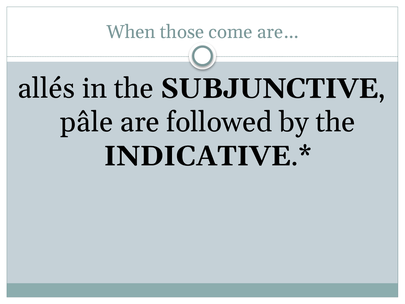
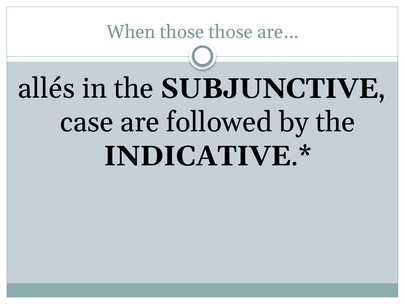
those come: come -> those
pâle: pâle -> case
